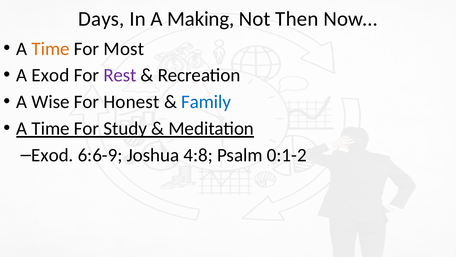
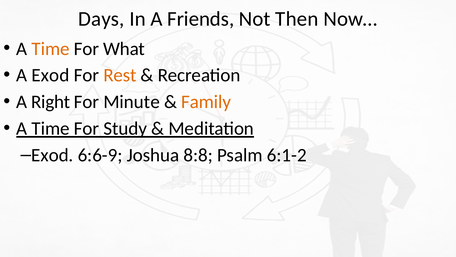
Making: Making -> Friends
Most: Most -> What
Rest colour: purple -> orange
Wise: Wise -> Right
Honest: Honest -> Minute
Family colour: blue -> orange
4:8: 4:8 -> 8:8
0:1-2: 0:1-2 -> 6:1-2
